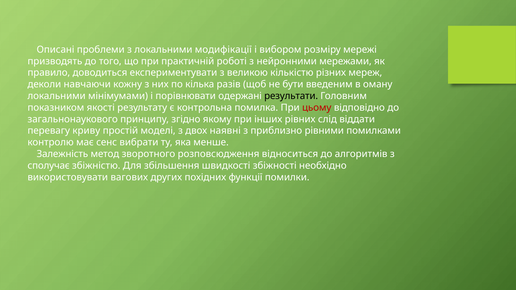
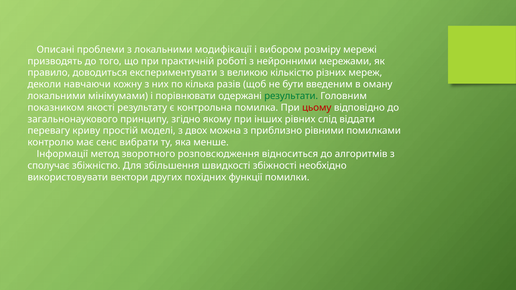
результати colour: black -> green
наявні: наявні -> можна
Залежність: Залежність -> Інформації
вагових: вагових -> вектори
